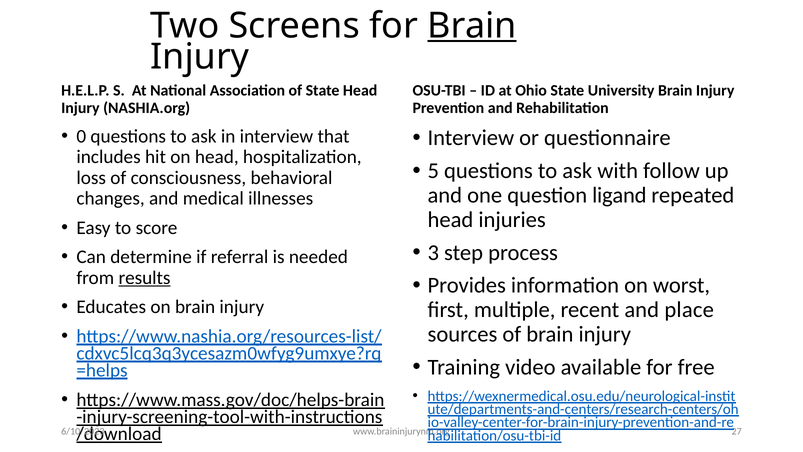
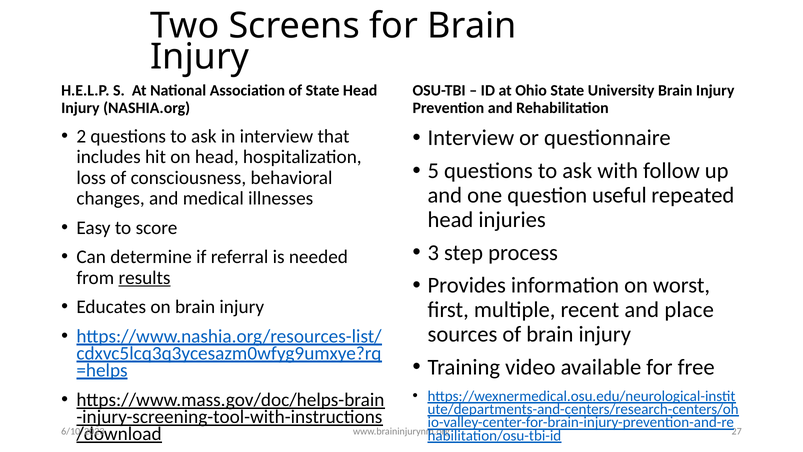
Brain at (472, 26) underline: present -> none
0: 0 -> 2
ligand: ligand -> useful
